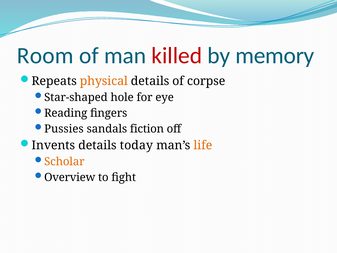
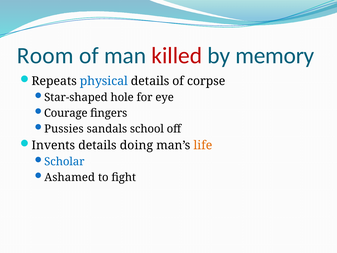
physical colour: orange -> blue
Reading: Reading -> Courage
fiction: fiction -> school
today: today -> doing
Scholar colour: orange -> blue
Overview: Overview -> Ashamed
